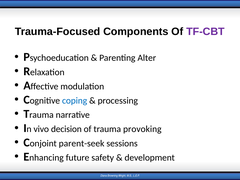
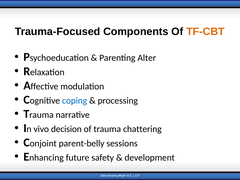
TF-CBT colour: purple -> orange
provoking: provoking -> chattering
parent-seek: parent-seek -> parent-belly
